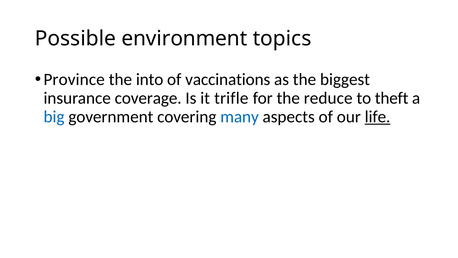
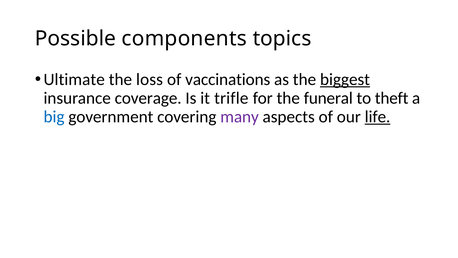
environment: environment -> components
Province: Province -> Ultimate
into: into -> loss
biggest underline: none -> present
reduce: reduce -> funeral
many colour: blue -> purple
